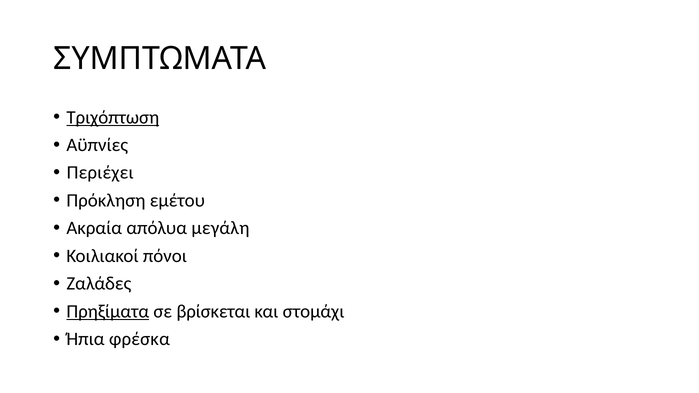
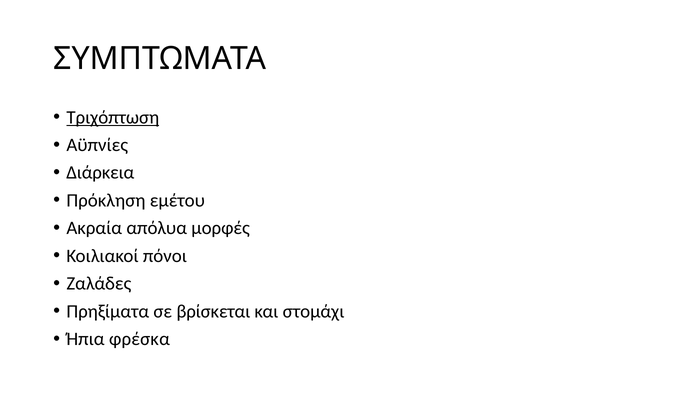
Περιέχει: Περιέχει -> Διάρκεια
μεγάλη: μεγάλη -> μορφές
Πρηξίματα underline: present -> none
